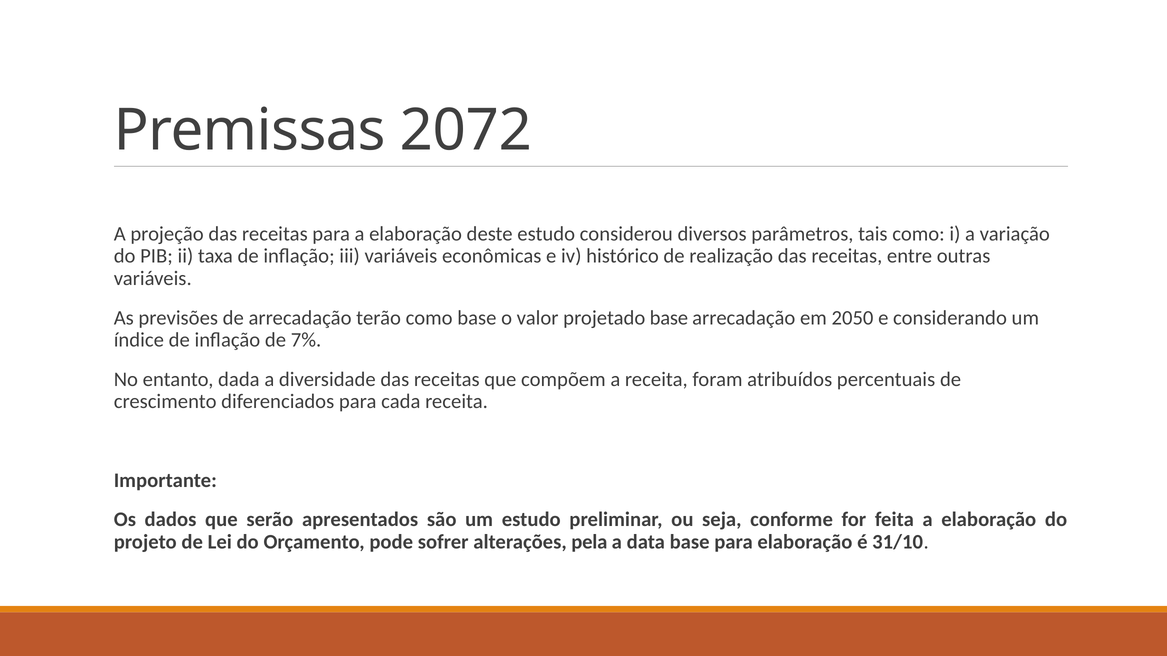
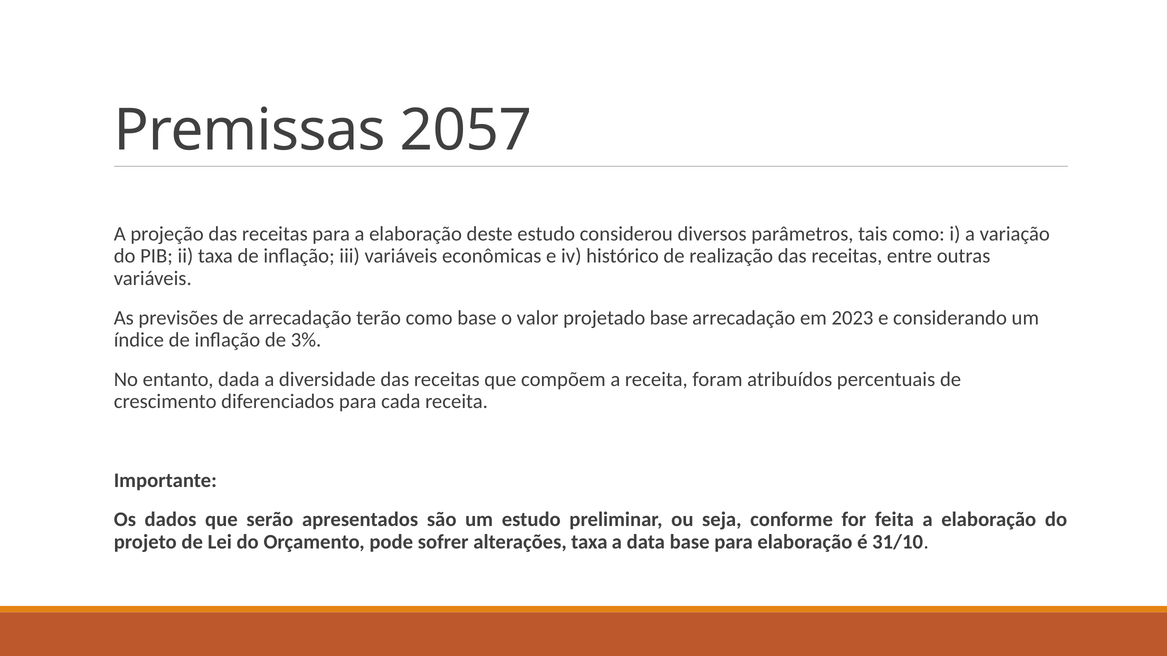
2072: 2072 -> 2057
2050: 2050 -> 2023
7%: 7% -> 3%
alterações pela: pela -> taxa
